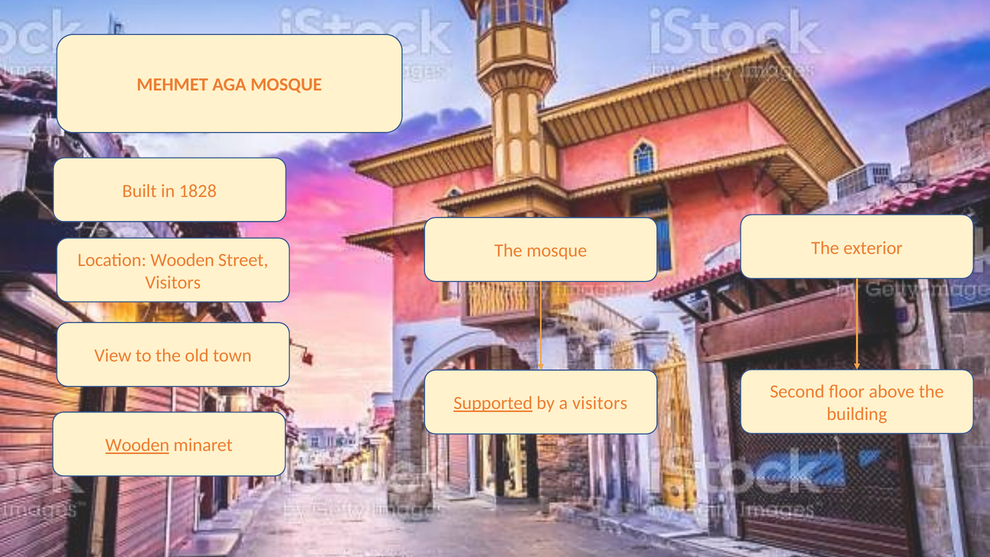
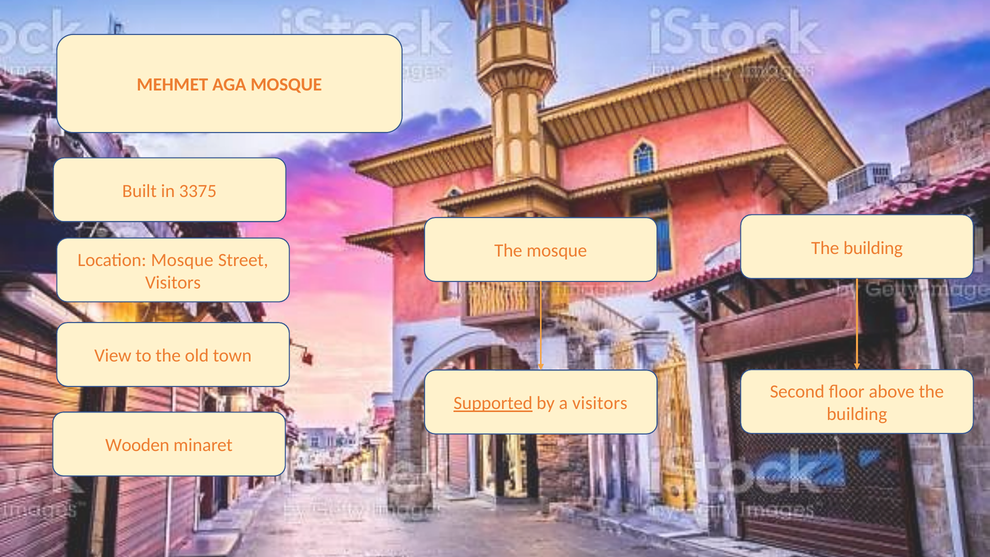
1828: 1828 -> 3375
exterior at (873, 248): exterior -> building
Location Wooden: Wooden -> Mosque
Wooden at (137, 445) underline: present -> none
